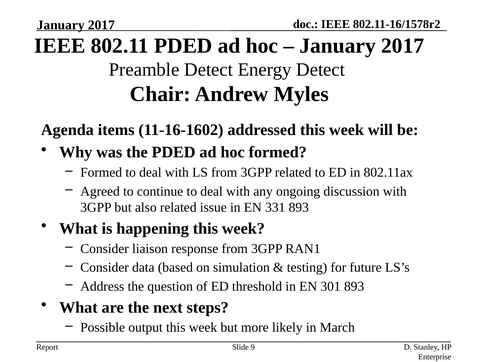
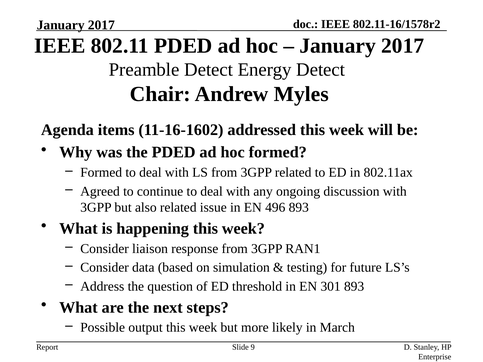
331: 331 -> 496
